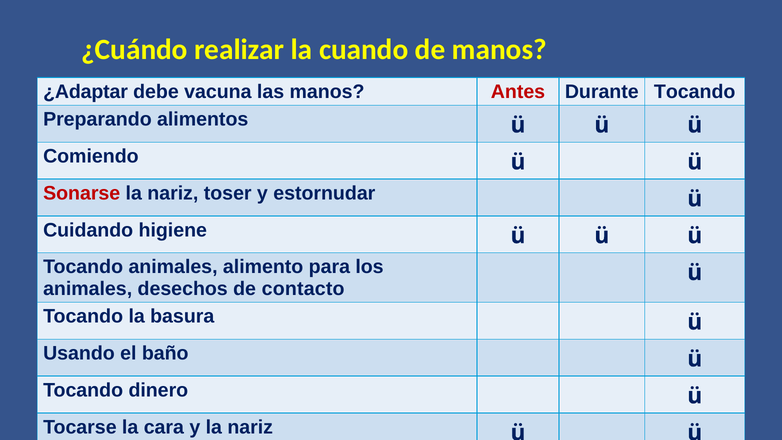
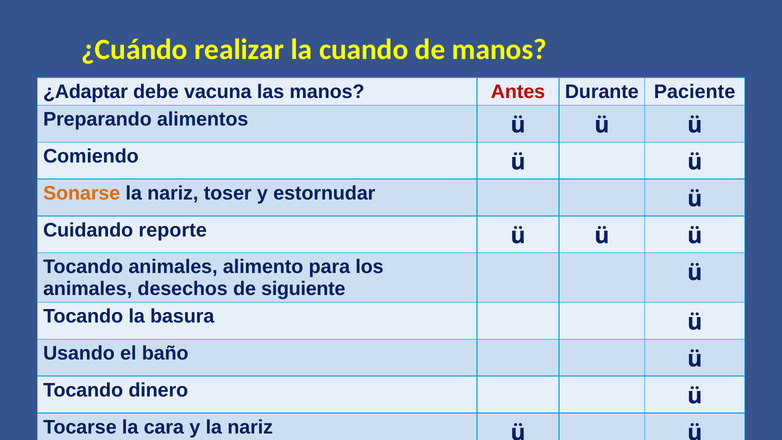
Durante Tocando: Tocando -> Paciente
Sonarse colour: red -> orange
higiene: higiene -> reporte
contacto: contacto -> siguiente
